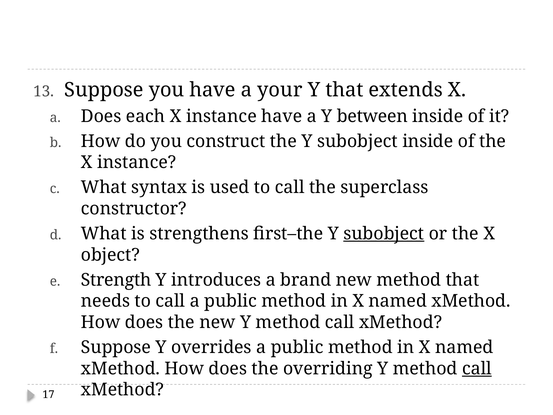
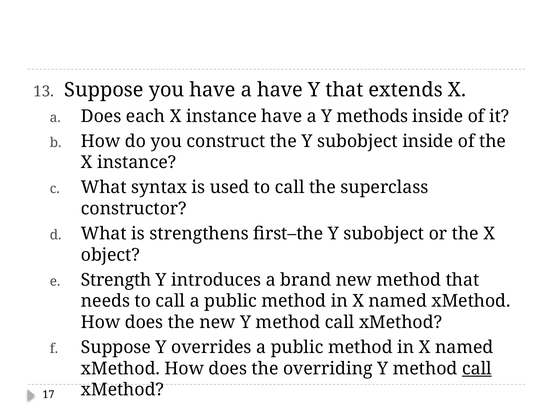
a your: your -> have
between: between -> methods
subobject at (384, 234) underline: present -> none
